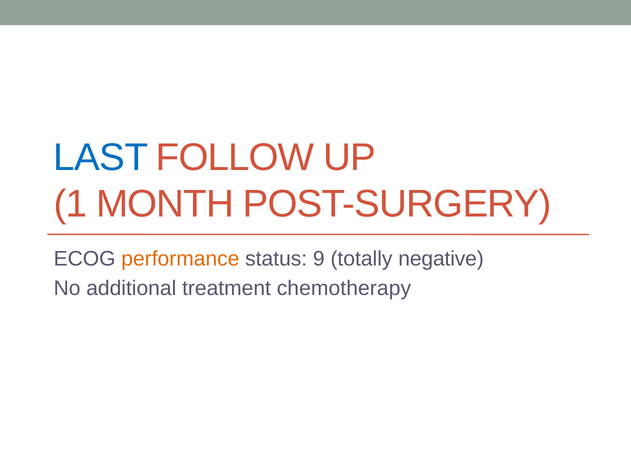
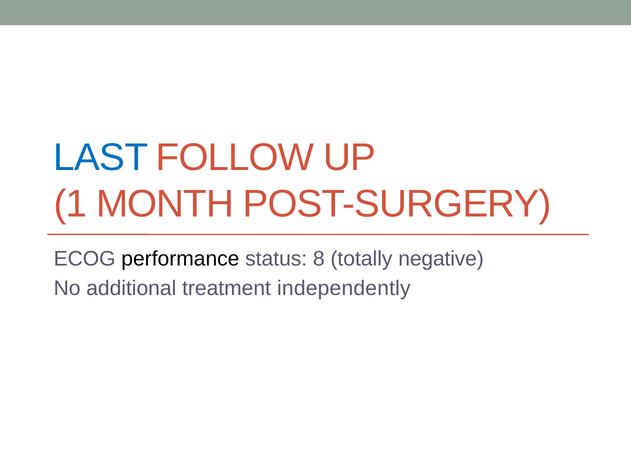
performance colour: orange -> black
9: 9 -> 8
chemotherapy: chemotherapy -> independently
